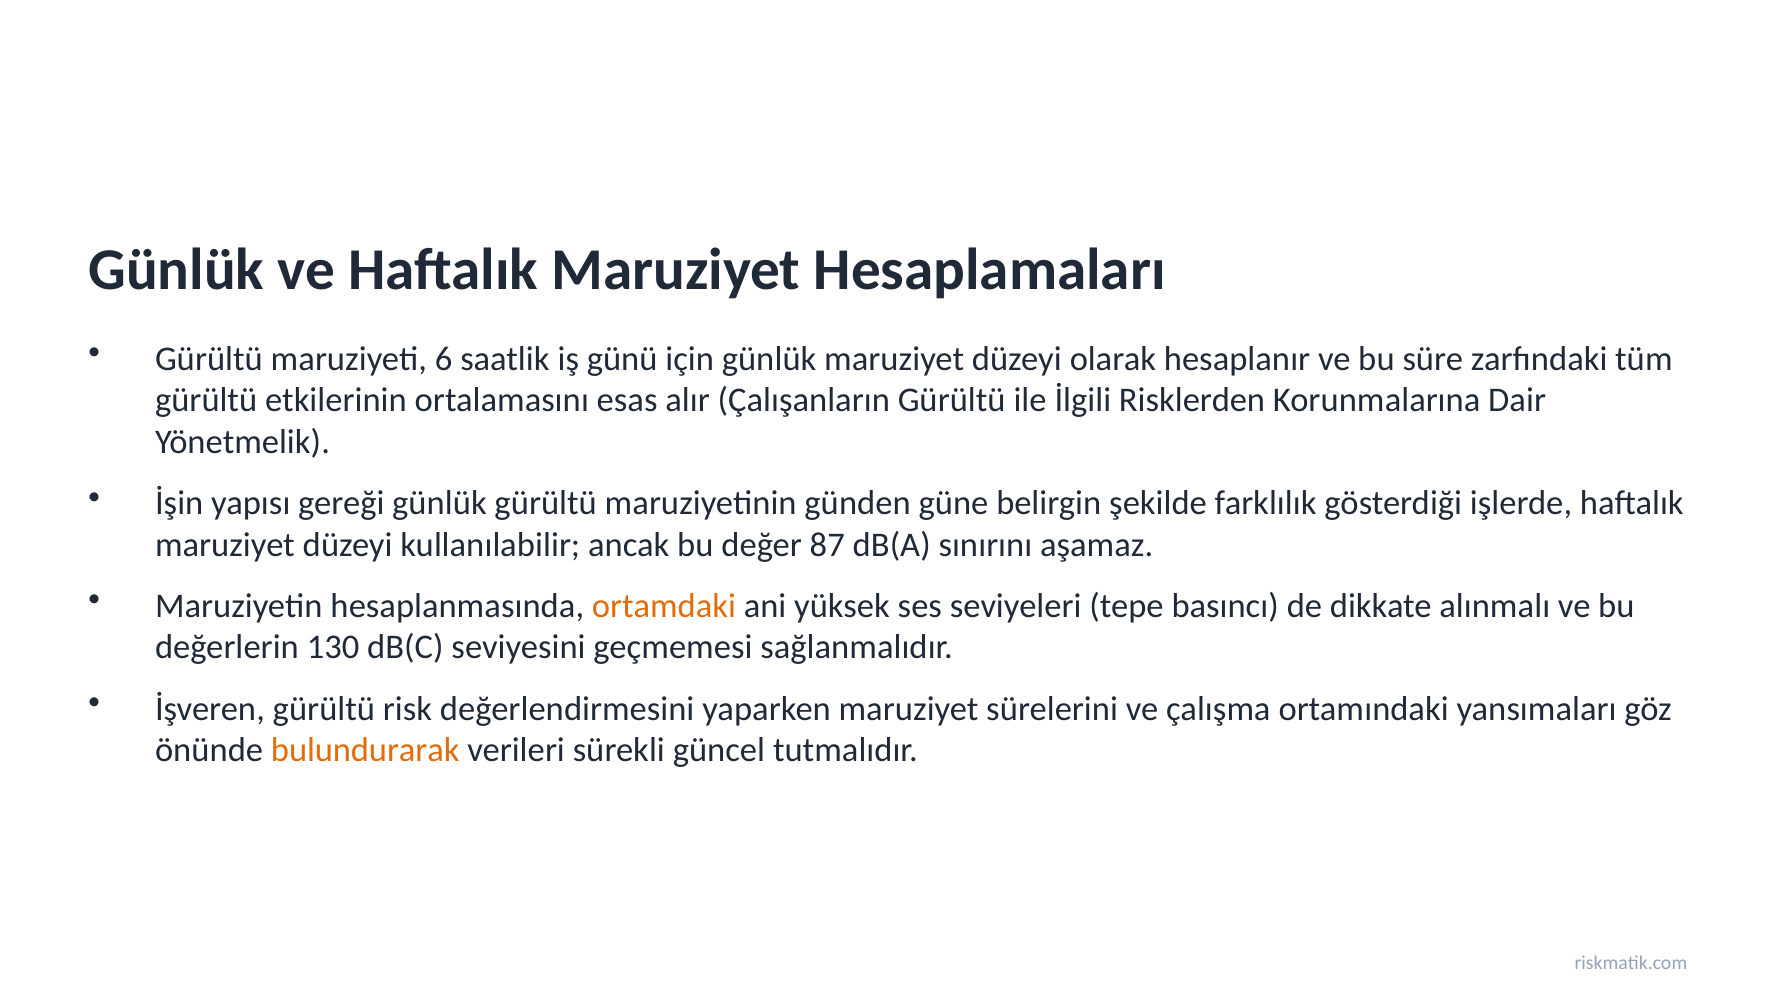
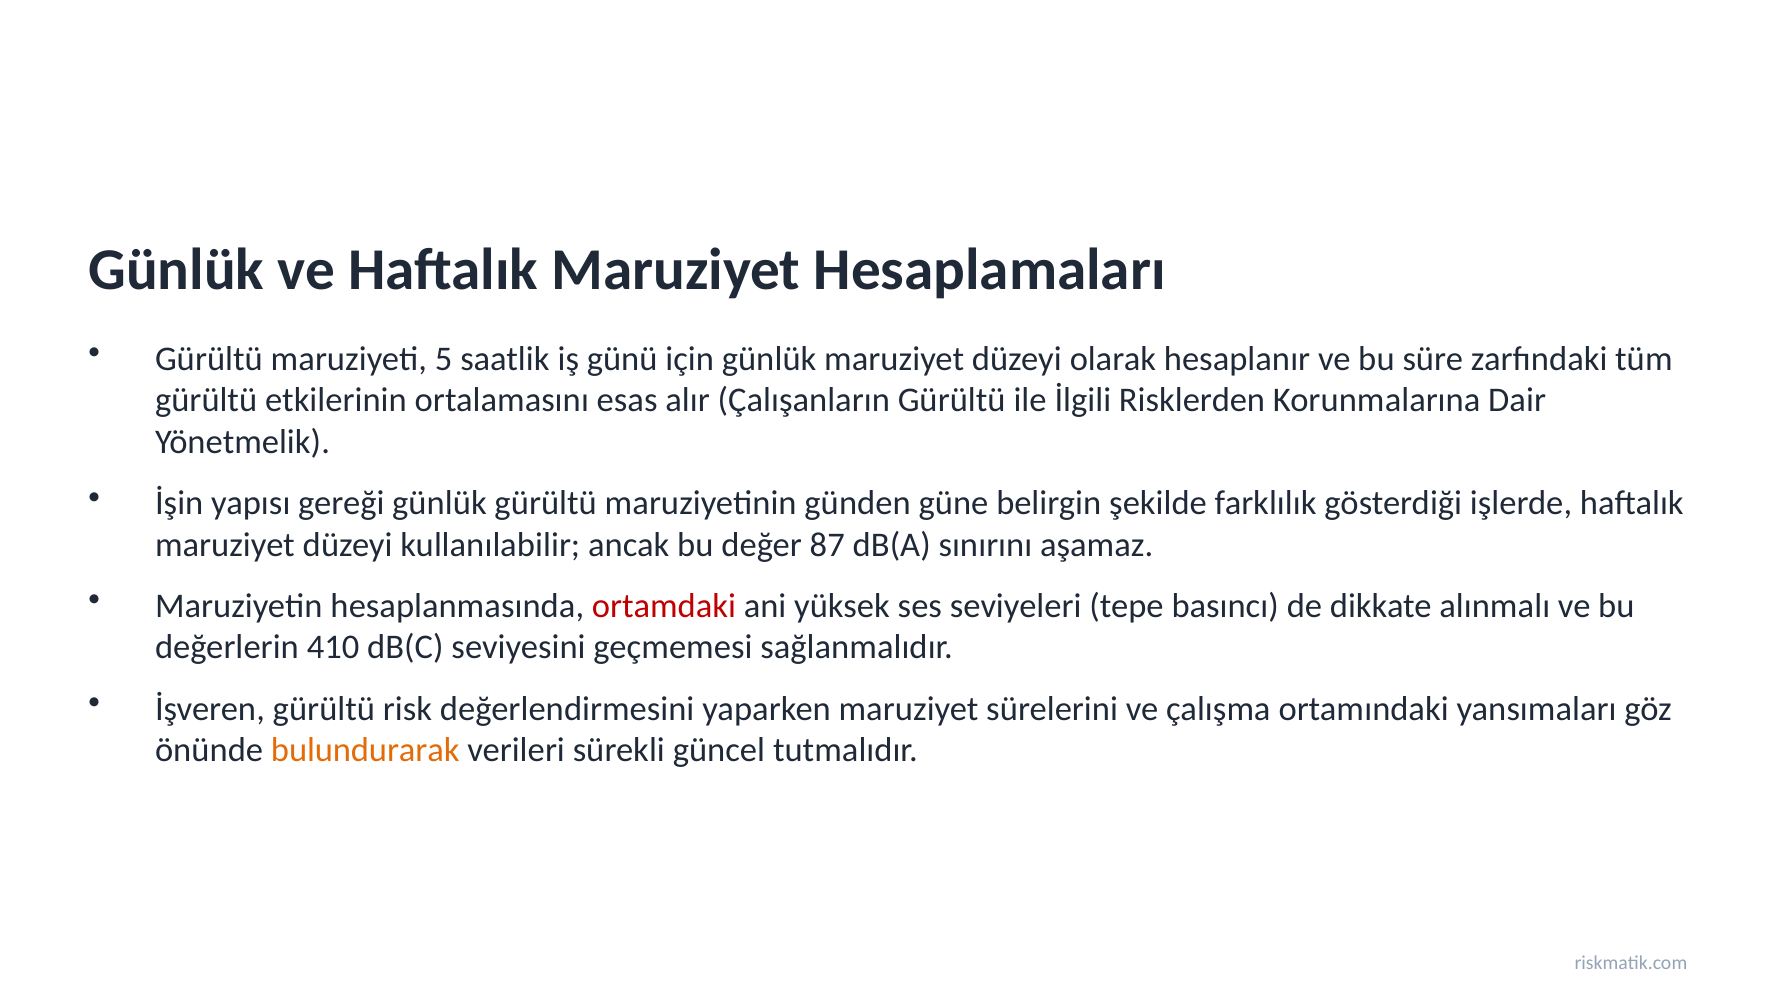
6: 6 -> 5
ortamdaki colour: orange -> red
130: 130 -> 410
